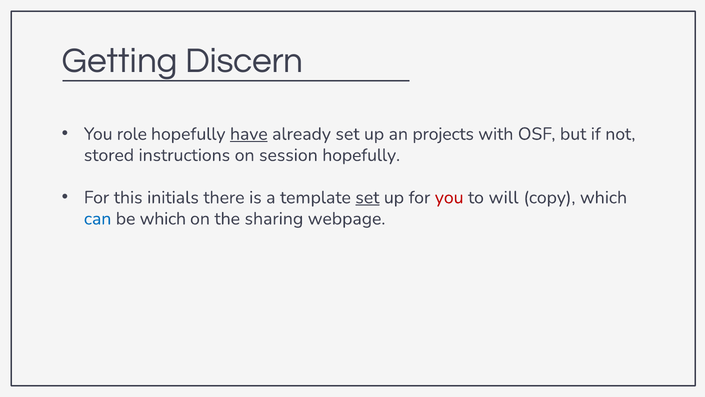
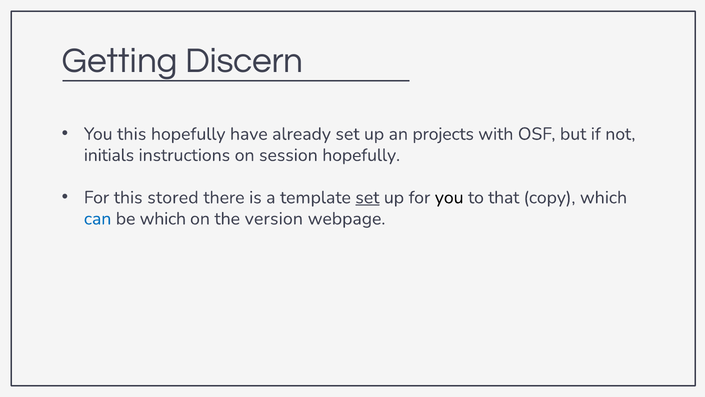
You role: role -> this
have underline: present -> none
stored: stored -> initials
initials: initials -> stored
you at (449, 197) colour: red -> black
will: will -> that
sharing: sharing -> version
